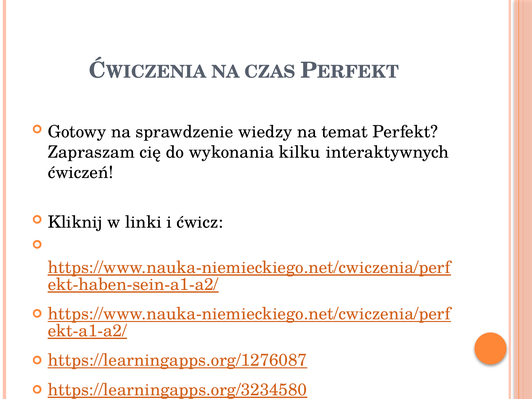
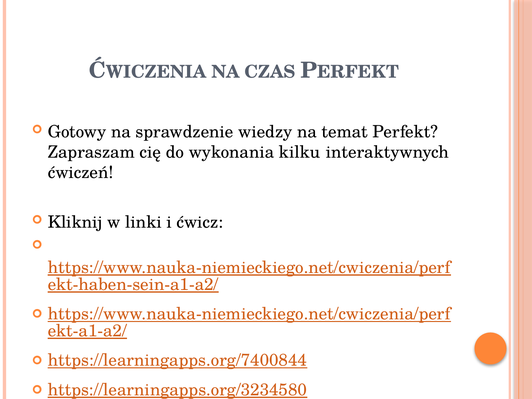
https://learningapps.org/1276087: https://learningapps.org/1276087 -> https://learningapps.org/7400844
